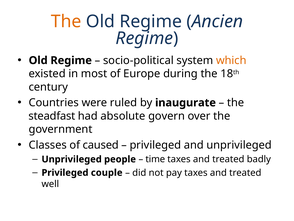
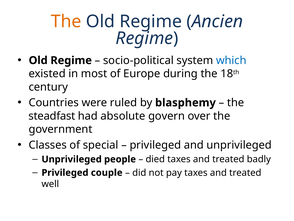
which colour: orange -> blue
inaugurate: inaugurate -> blasphemy
caused: caused -> special
time: time -> died
